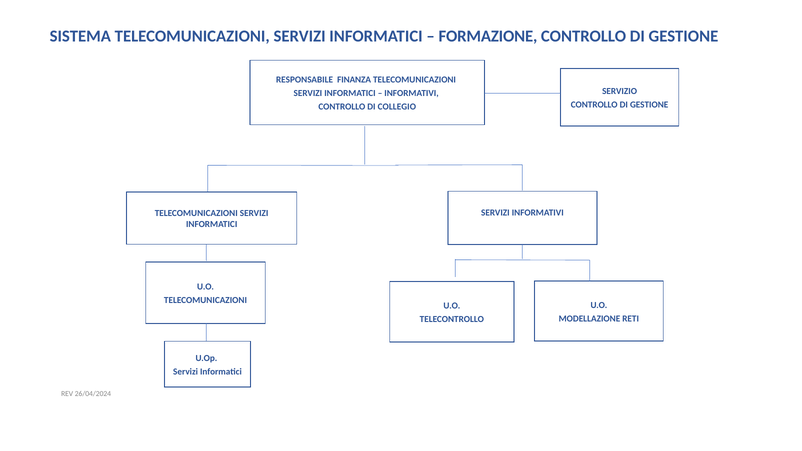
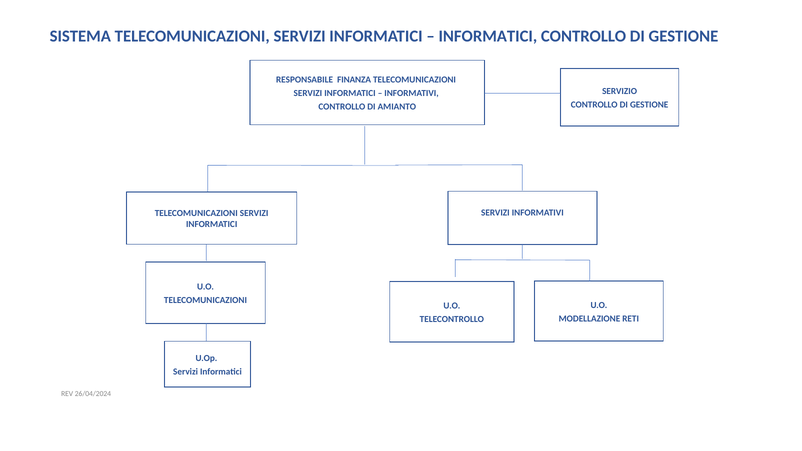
FORMAZIONE at (488, 36): FORMAZIONE -> INFORMATICI
COLLEGIO: COLLEGIO -> AMIANTO
